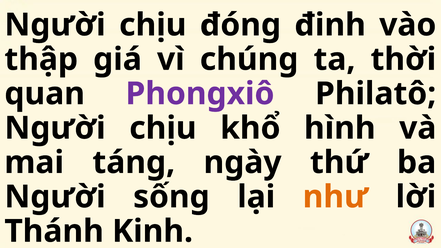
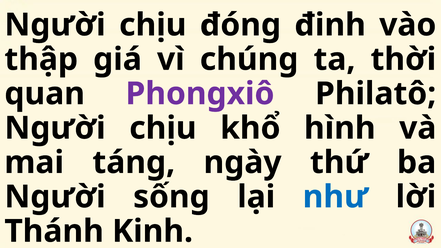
như colour: orange -> blue
